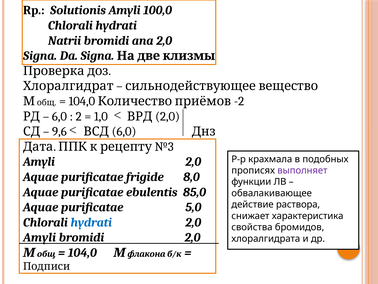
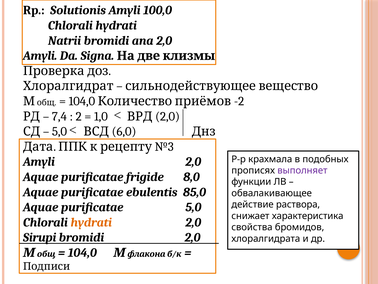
Signa at (40, 56): Signa -> Amyli
6,0 at (59, 116): 6,0 -> 7,4
9,6 at (59, 131): 9,6 -> 5,0
hydrati at (91, 222) colour: blue -> orange
Amyli at (40, 237): Amyli -> Sirupi
